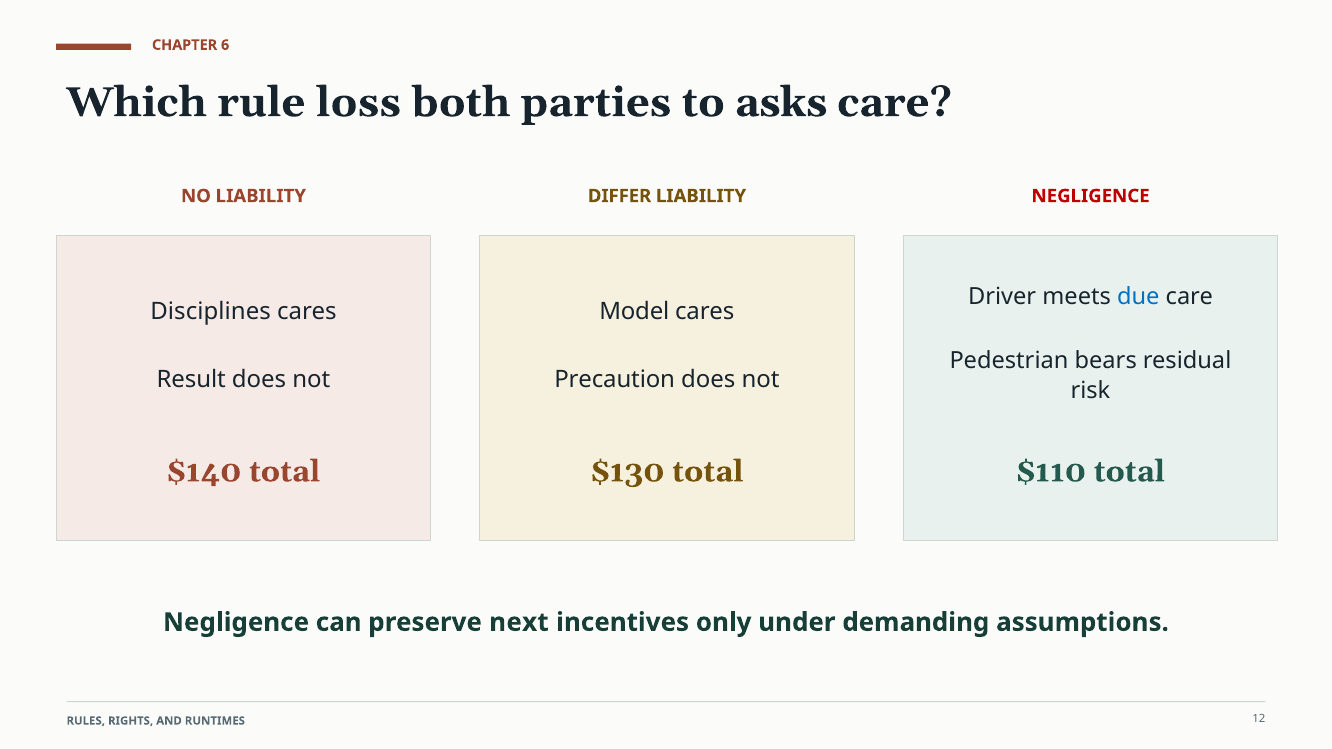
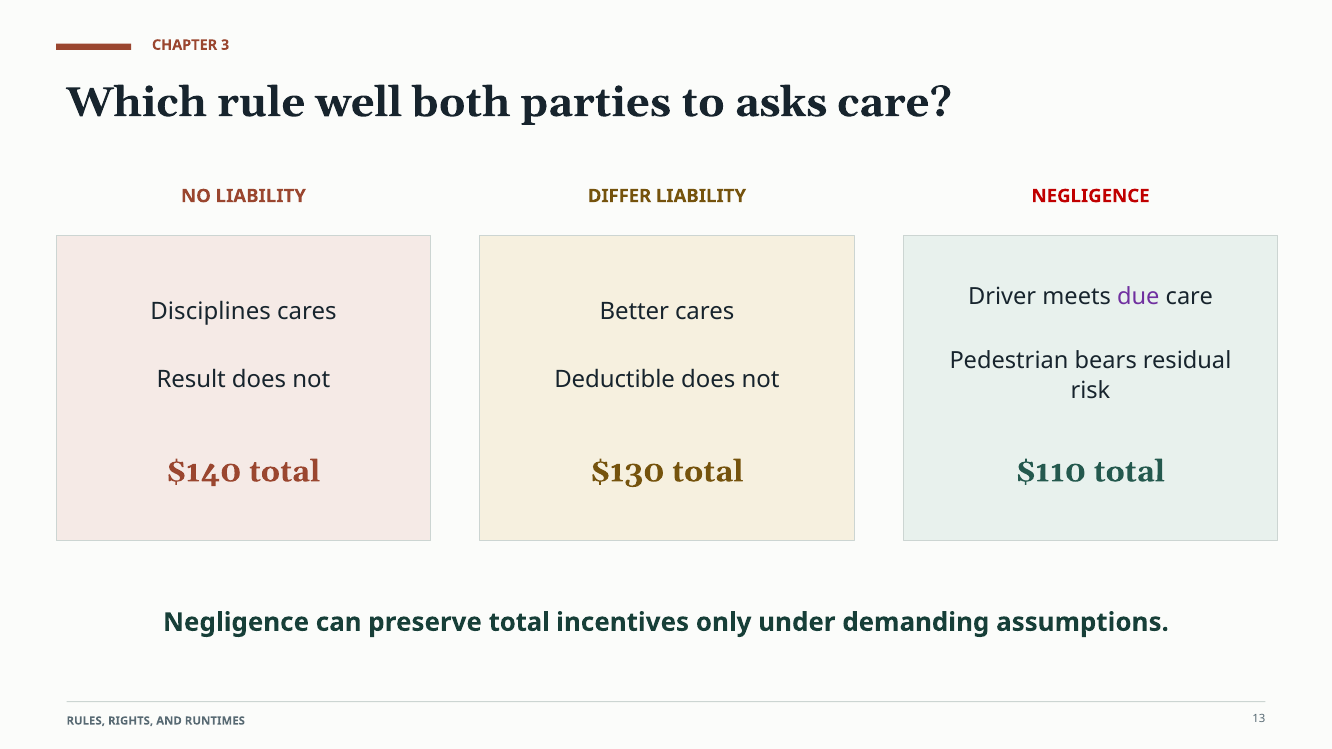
6: 6 -> 3
loss: loss -> well
due colour: blue -> purple
Model: Model -> Better
Precaution: Precaution -> Deductible
preserve next: next -> total
12: 12 -> 13
